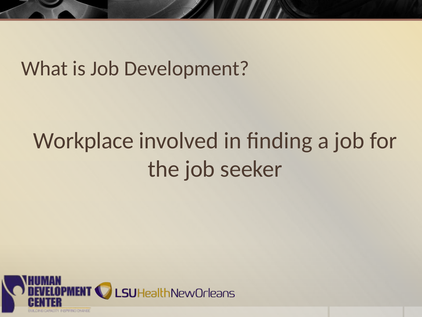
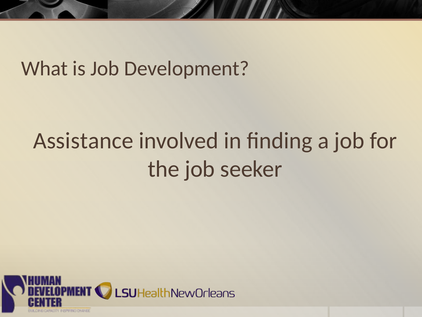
Workplace: Workplace -> Assistance
